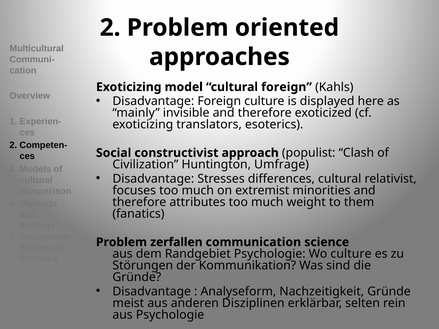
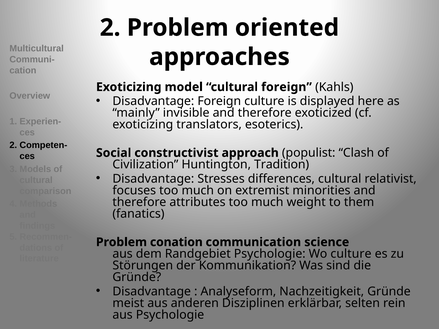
Umfrage: Umfrage -> Tradition
zerfallen: zerfallen -> conation
